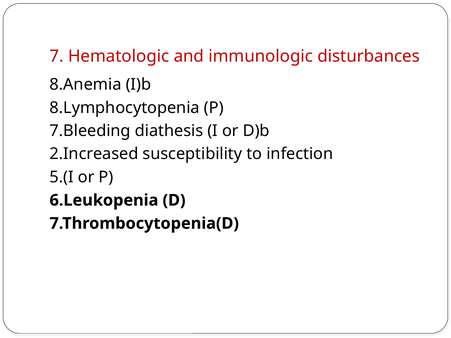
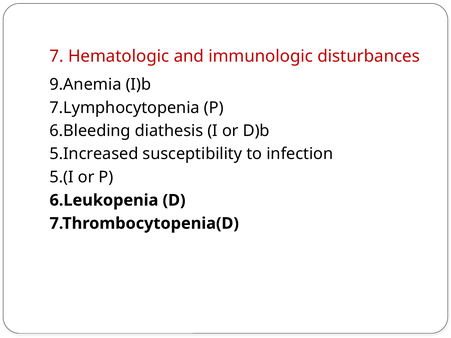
8.Anemia: 8.Anemia -> 9.Anemia
8.Lymphocytopenia: 8.Lymphocytopenia -> 7.Lymphocytopenia
7.Bleeding: 7.Bleeding -> 6.Bleeding
2.Increased: 2.Increased -> 5.Increased
